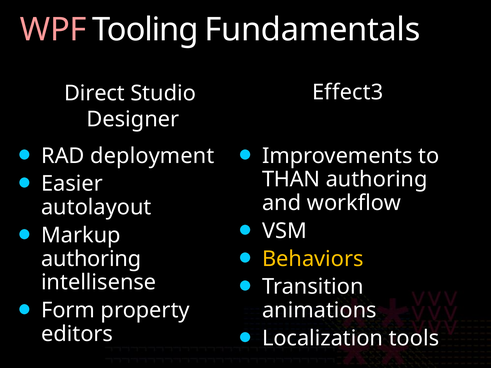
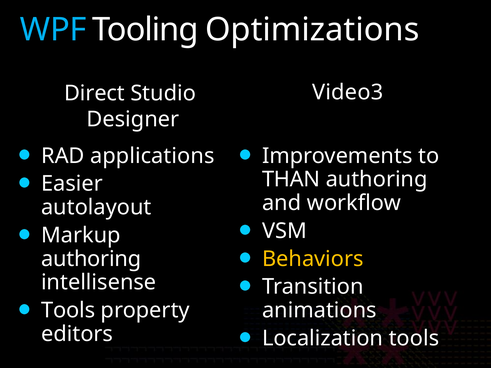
WPF colour: pink -> light blue
Fundamentals: Fundamentals -> Optimizations
Effect3: Effect3 -> Video3
deployment: deployment -> applications
Form at (68, 311): Form -> Tools
